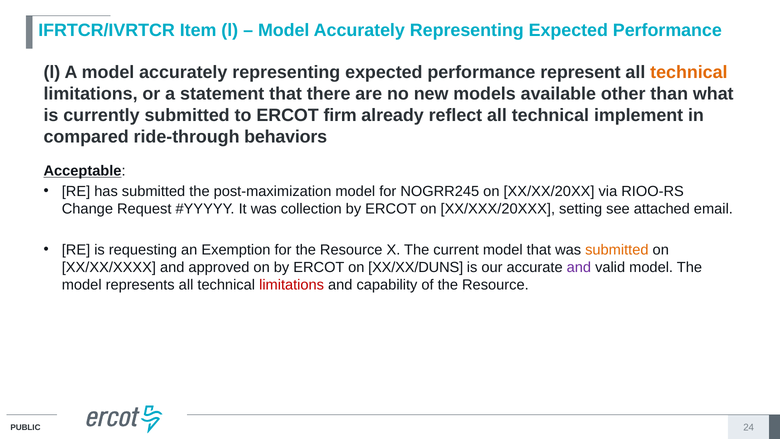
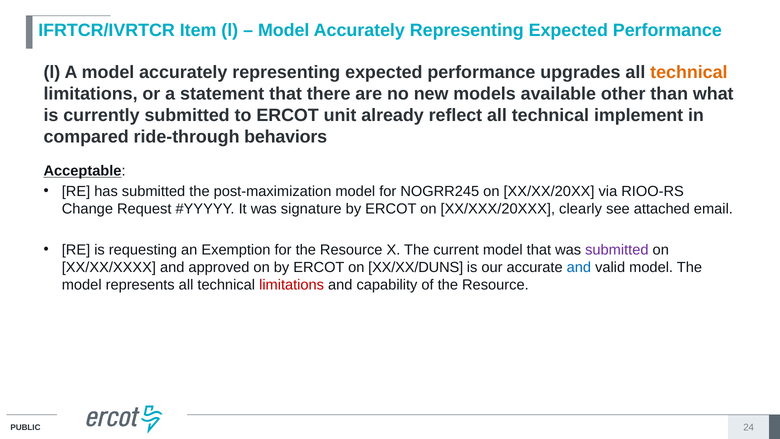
represent: represent -> upgrades
firm: firm -> unit
collection: collection -> signature
setting: setting -> clearly
submitted at (617, 250) colour: orange -> purple
and at (579, 267) colour: purple -> blue
